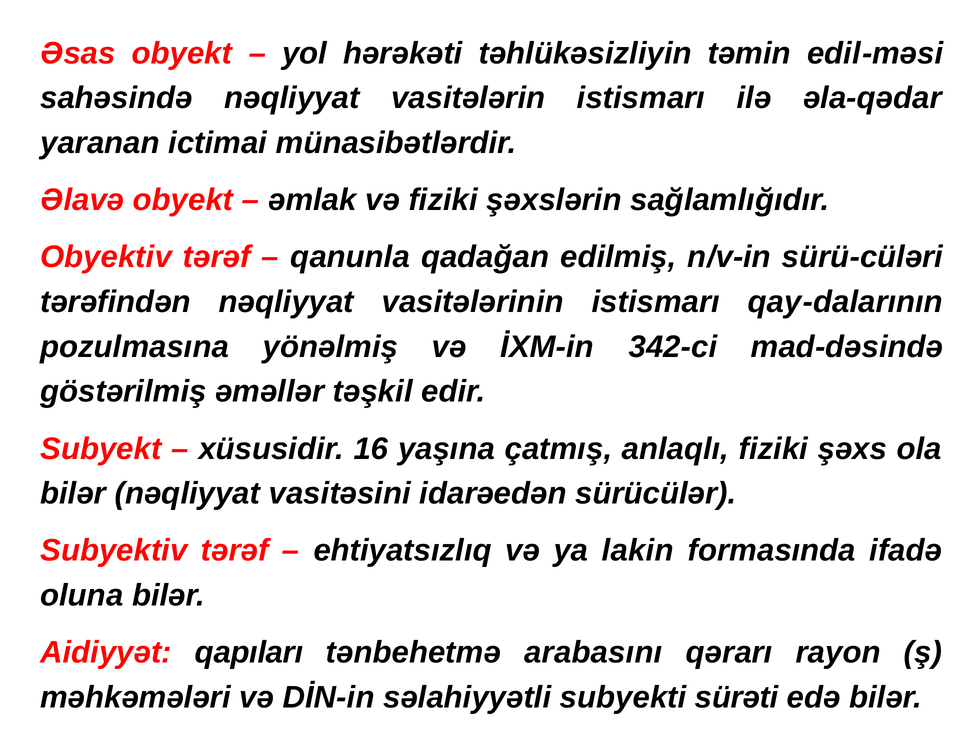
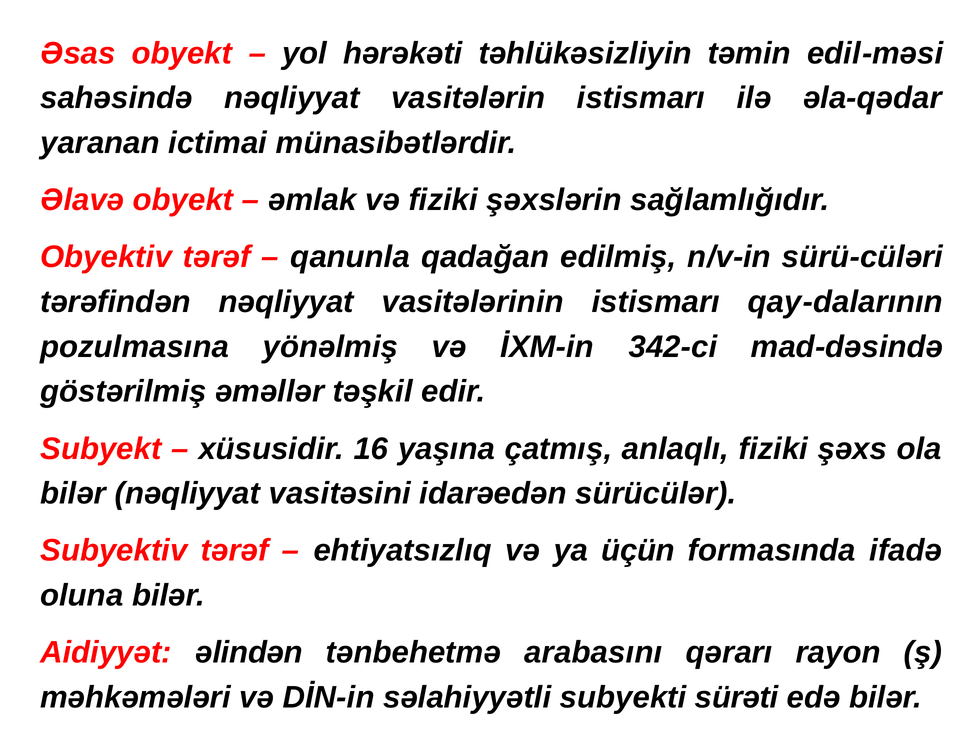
lakin: lakin -> üçün
qapıları: qapıları -> əlindən
